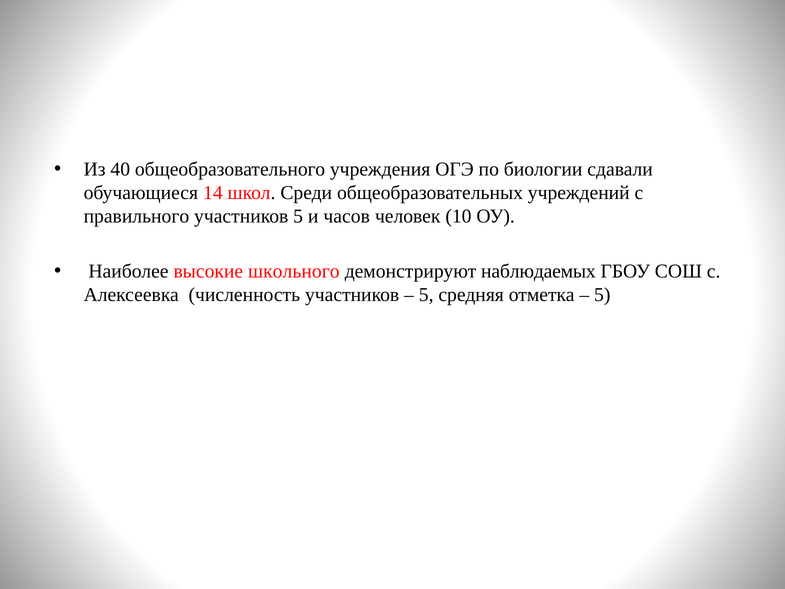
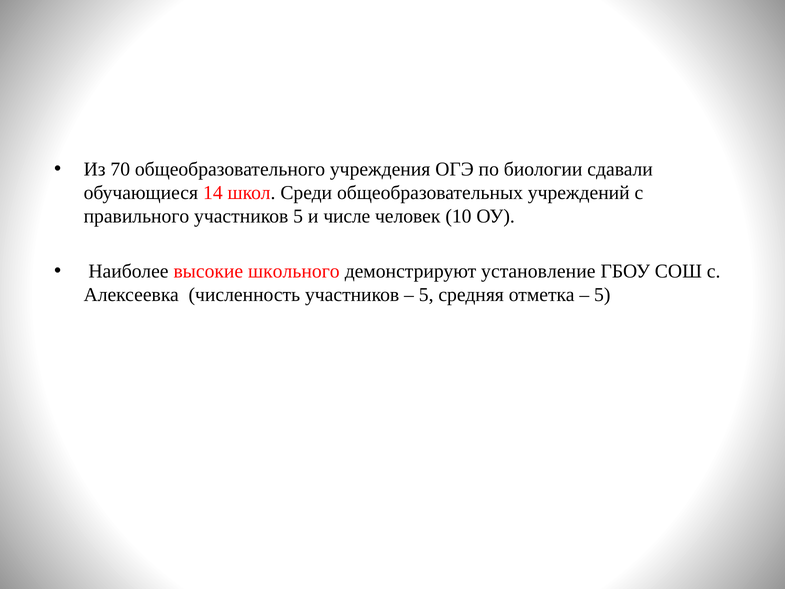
40: 40 -> 70
часов: часов -> числе
наблюдаемых: наблюдаемых -> установление
